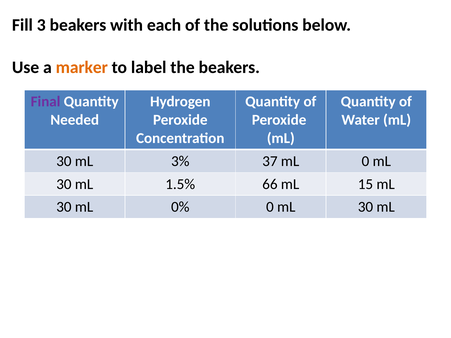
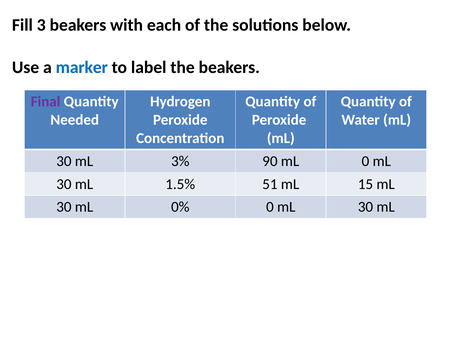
marker colour: orange -> blue
37: 37 -> 90
66: 66 -> 51
